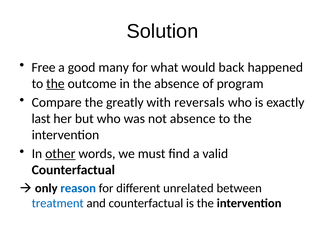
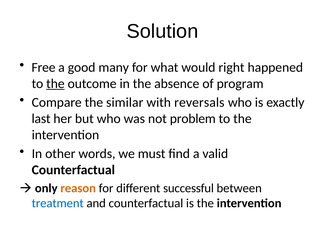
back: back -> right
greatly: greatly -> similar
not absence: absence -> problem
other underline: present -> none
reason colour: blue -> orange
unrelated: unrelated -> successful
